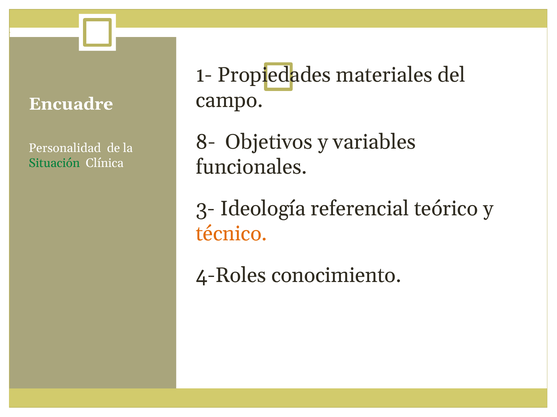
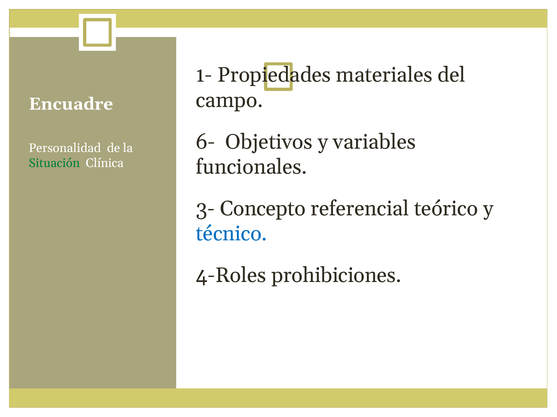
8-: 8- -> 6-
Ideología: Ideología -> Concepto
técnico colour: orange -> blue
conocimiento: conocimiento -> prohibiciones
